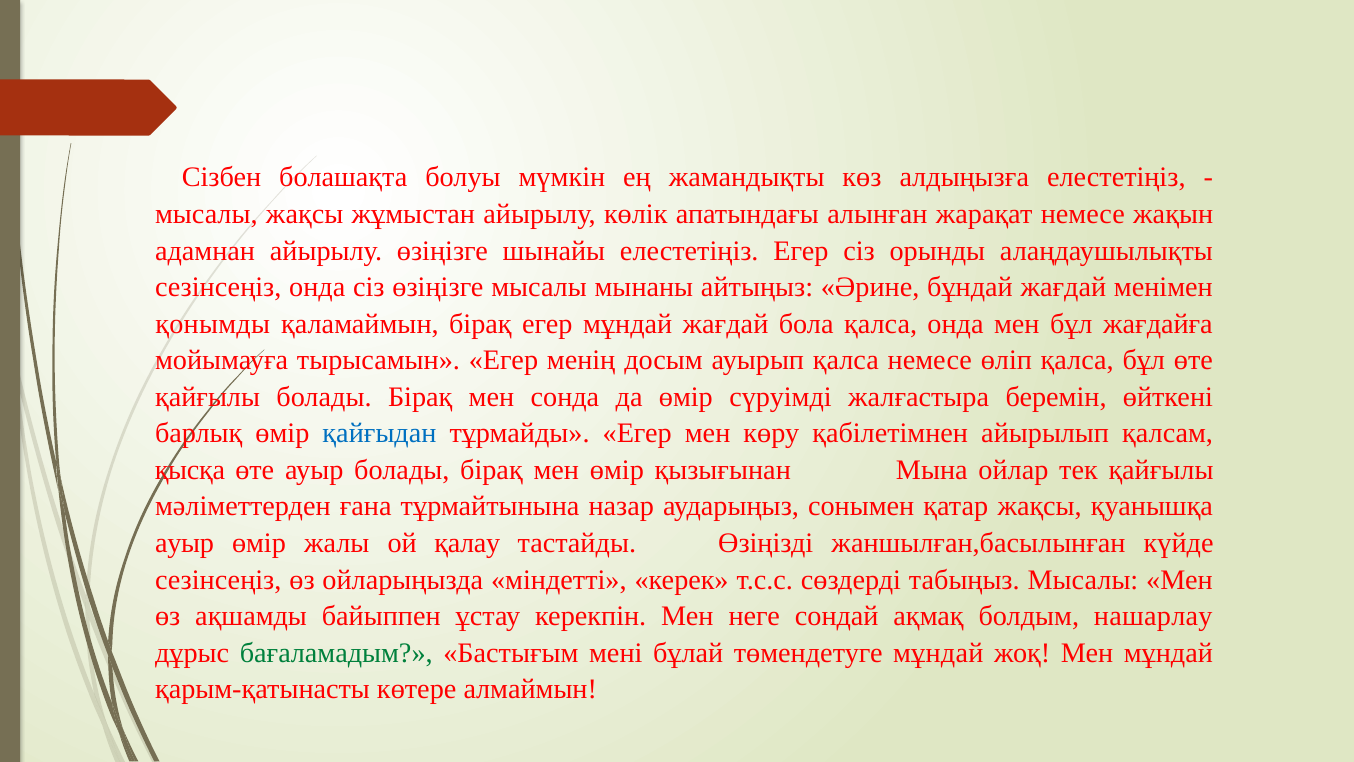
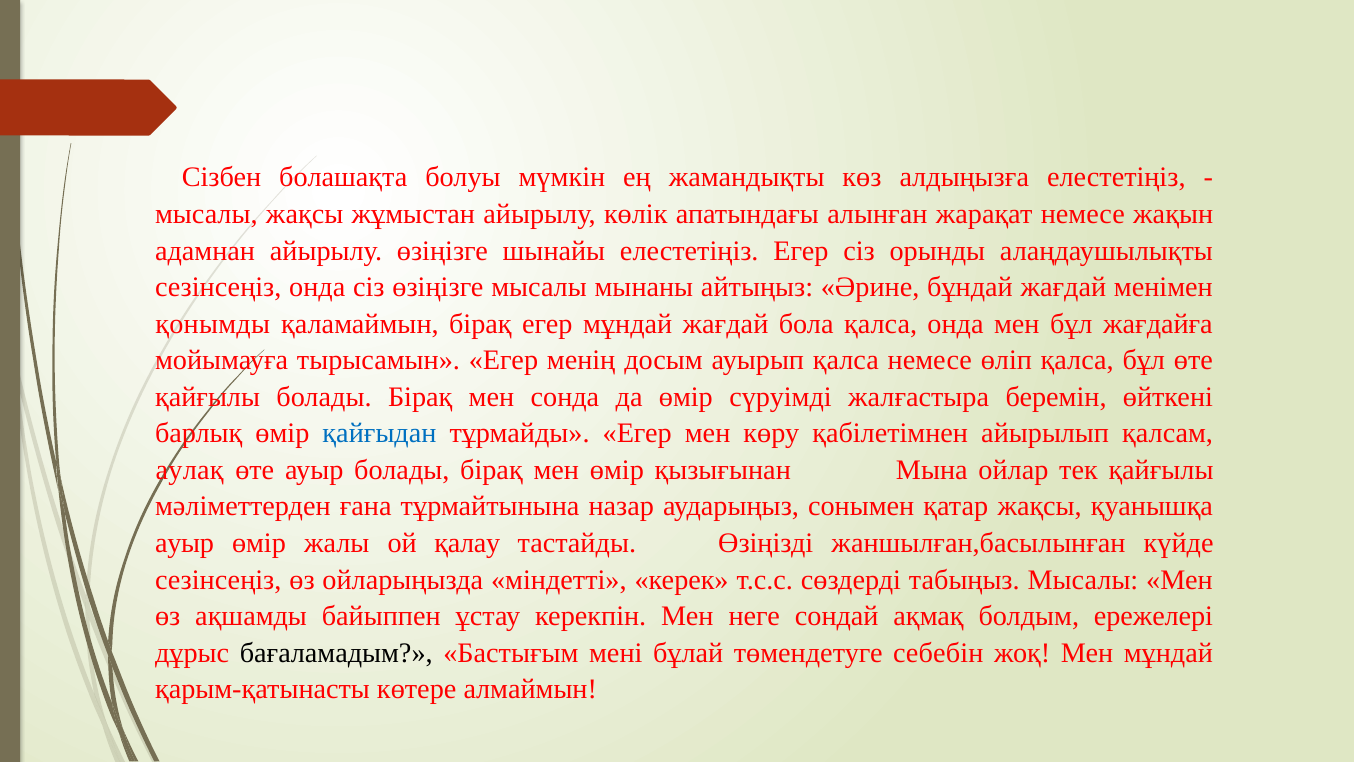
қысқа: қысқа -> аулақ
нашарлау: нашарлау -> ережелері
бағаламадым colour: green -> black
төмендетуге мұндай: мұндай -> себебін
